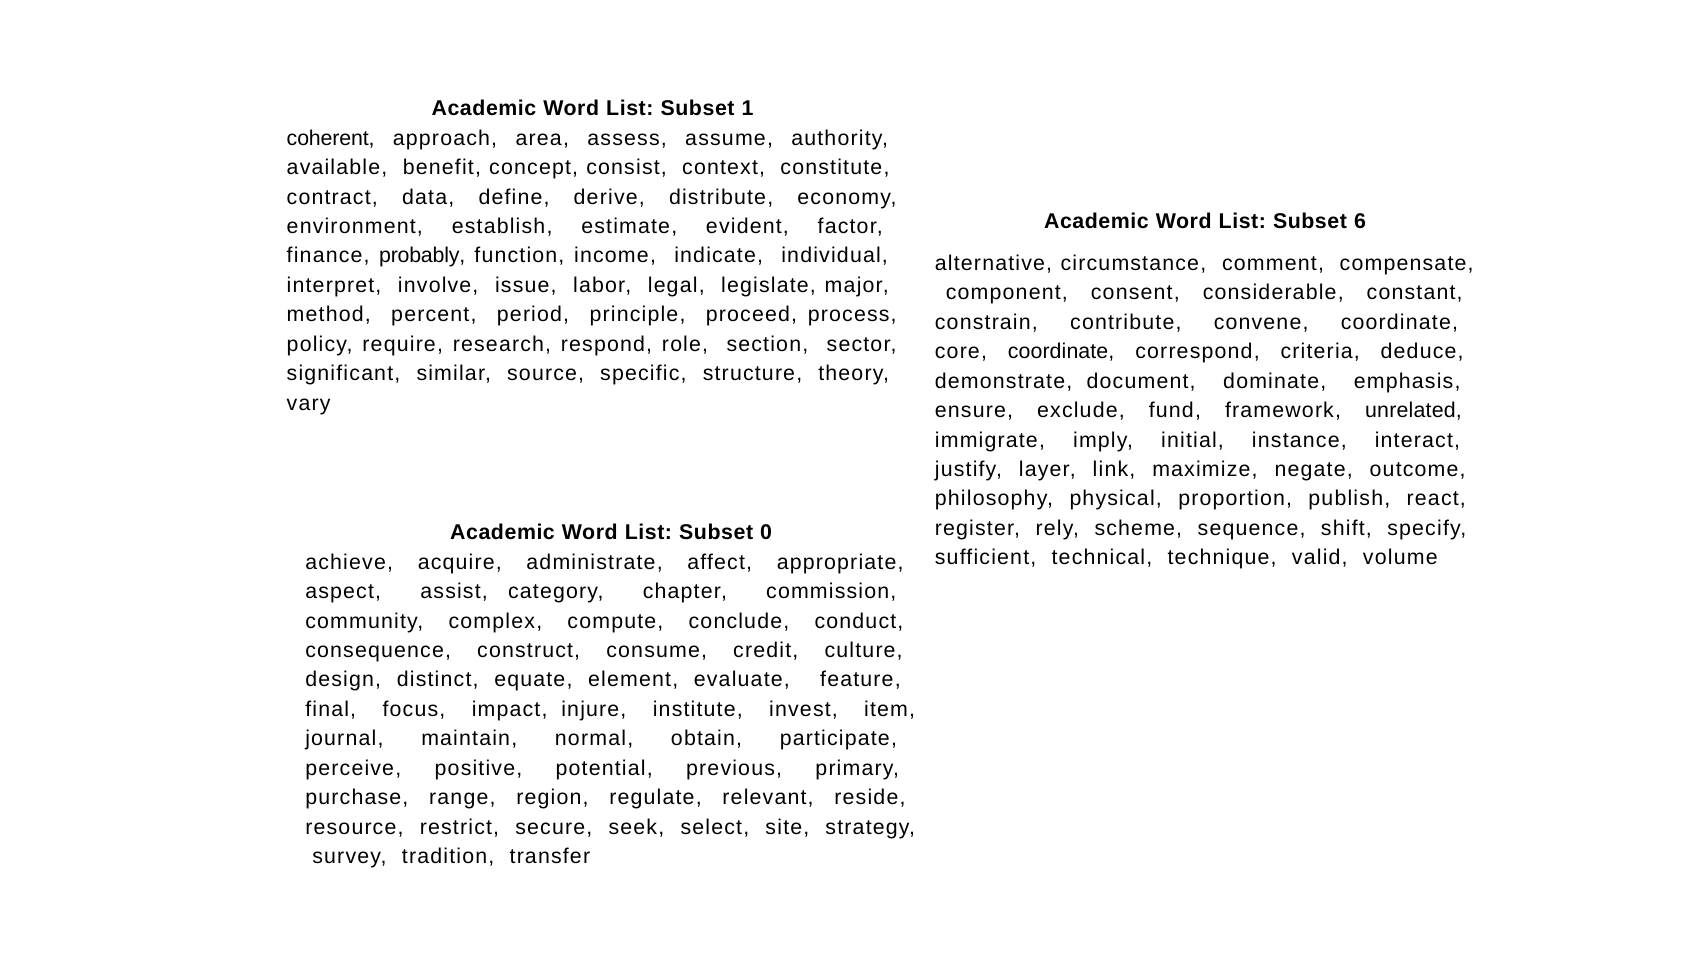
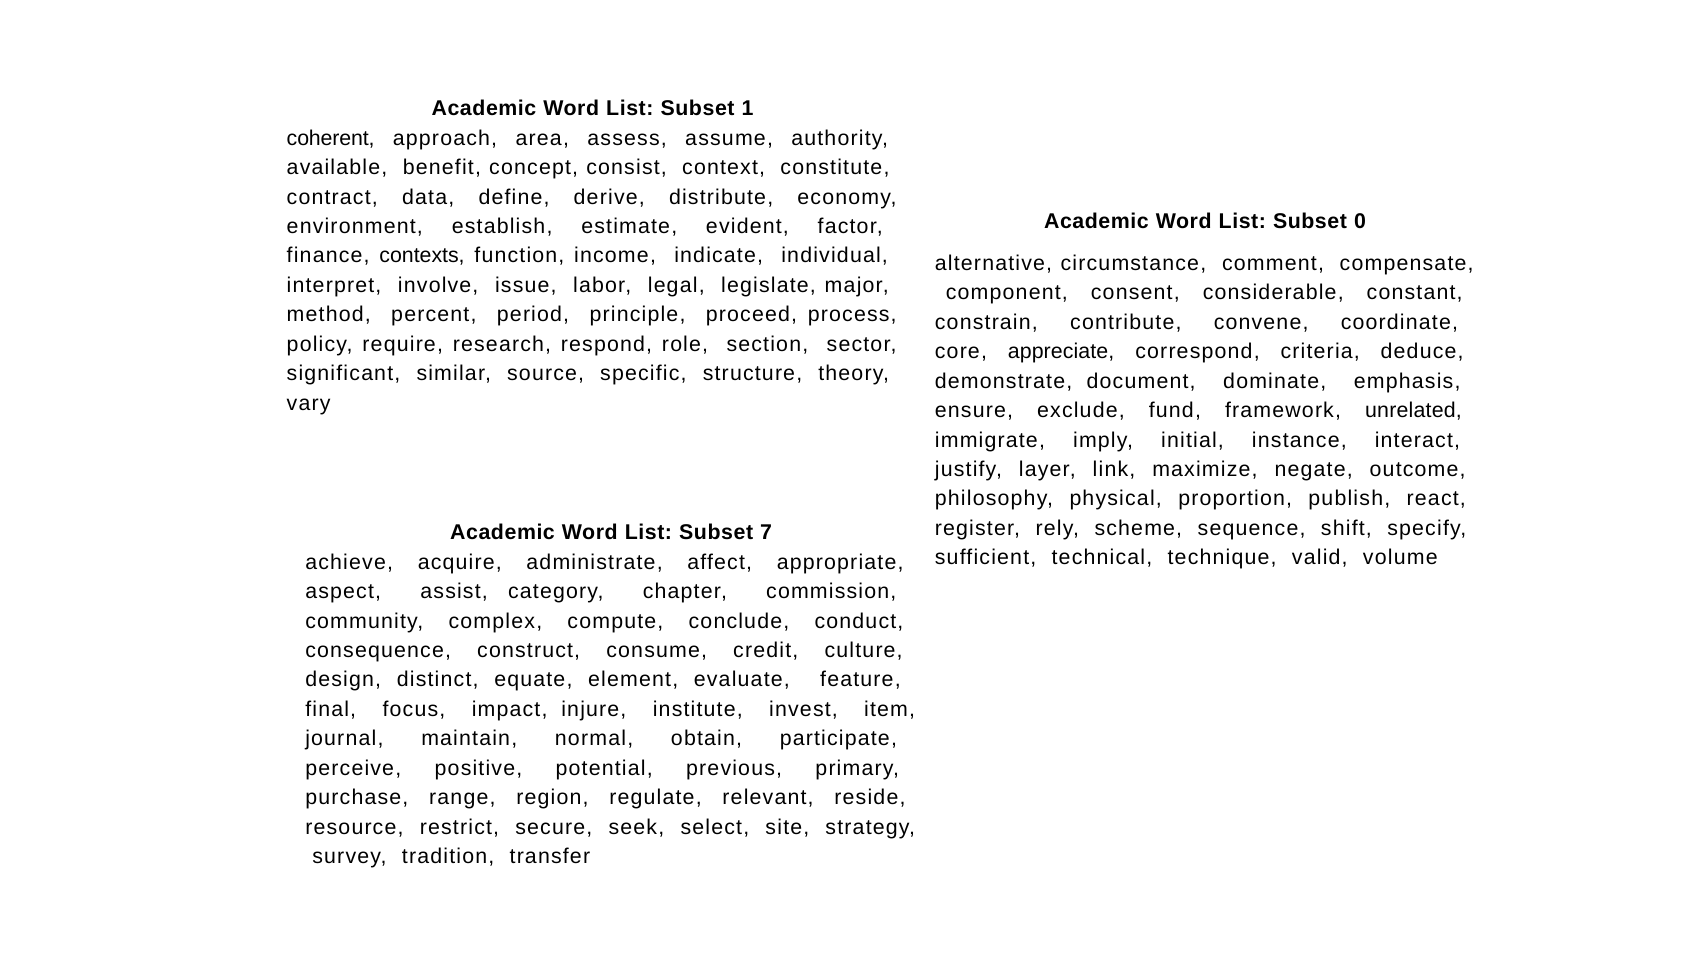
6: 6 -> 0
probably: probably -> contexts
core coordinate: coordinate -> appreciate
0: 0 -> 7
